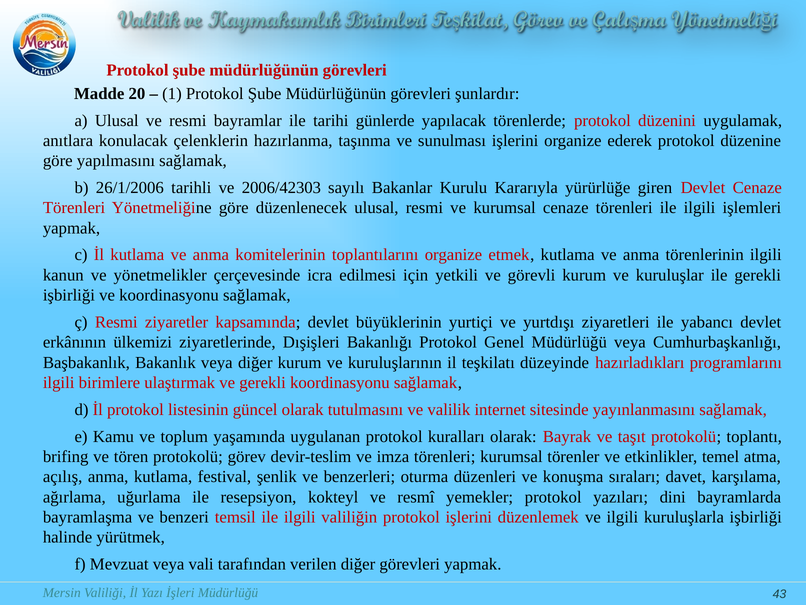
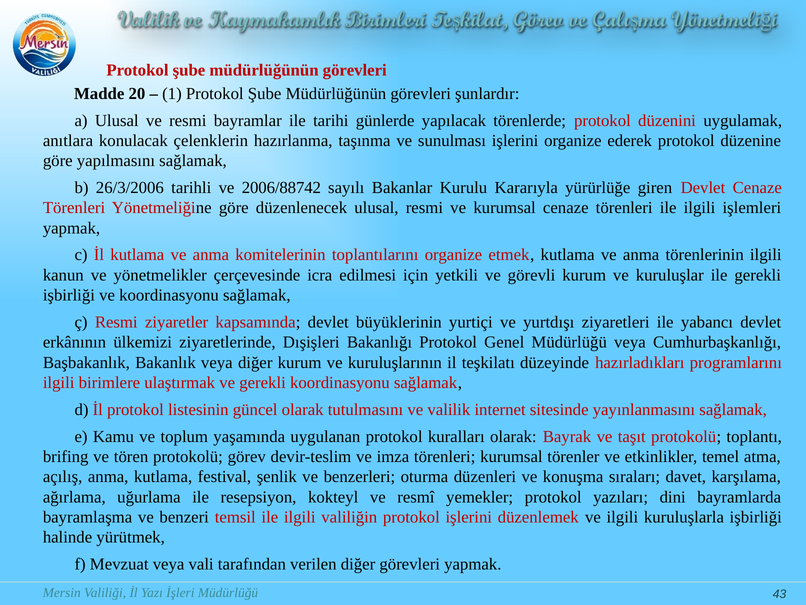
26/1/2006: 26/1/2006 -> 26/3/2006
2006/42303: 2006/42303 -> 2006/88742
